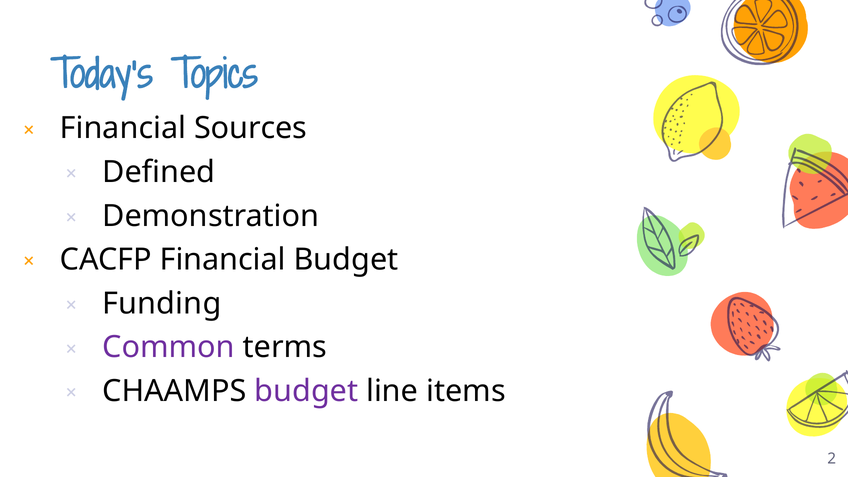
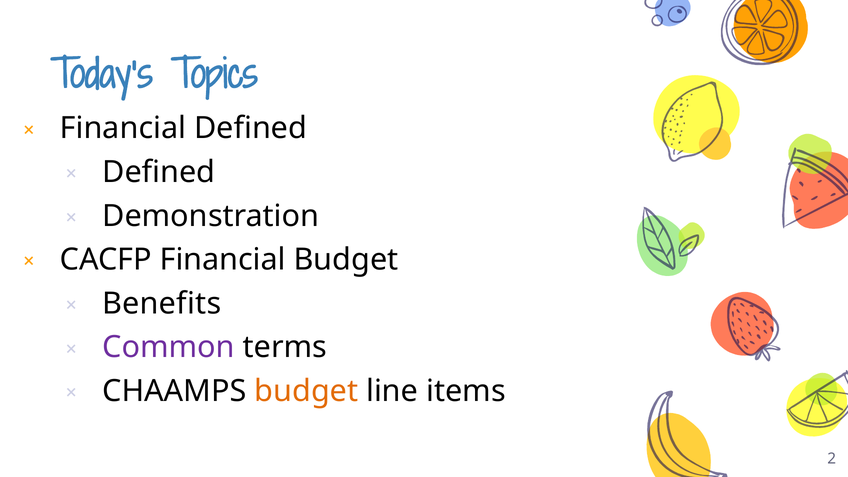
Financial Sources: Sources -> Defined
Funding: Funding -> Benefits
budget at (306, 391) colour: purple -> orange
